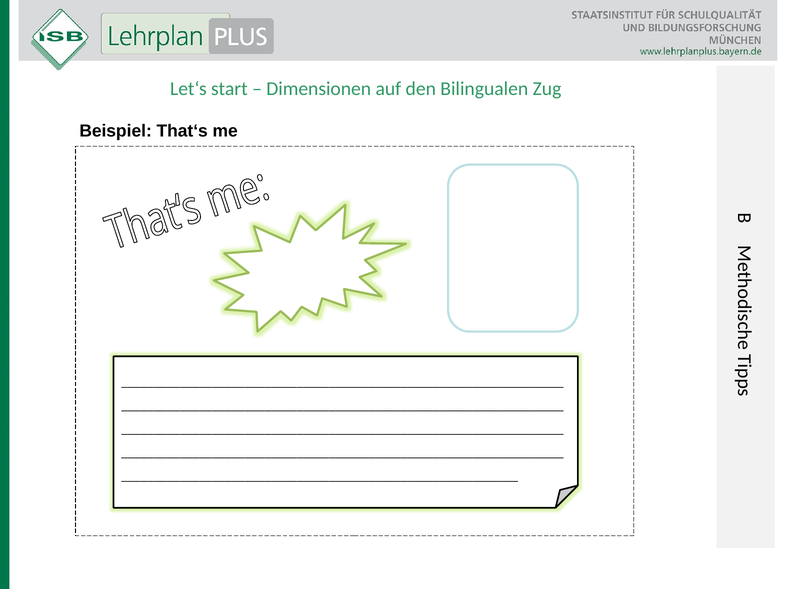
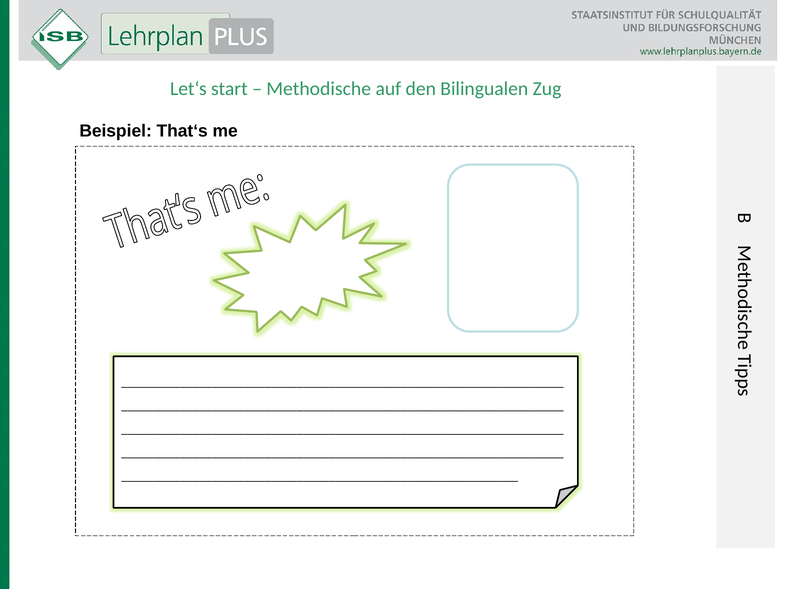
Dimensionen: Dimensionen -> Methodische
